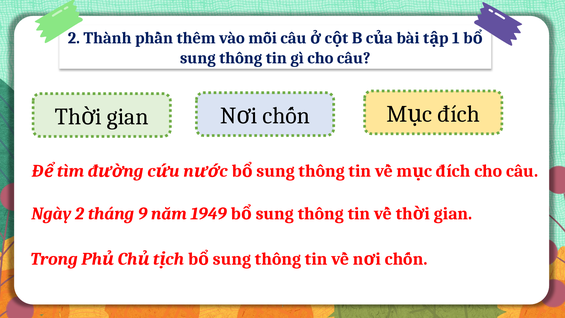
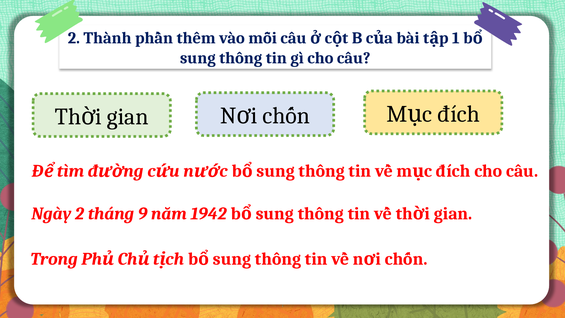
1949: 1949 -> 1942
